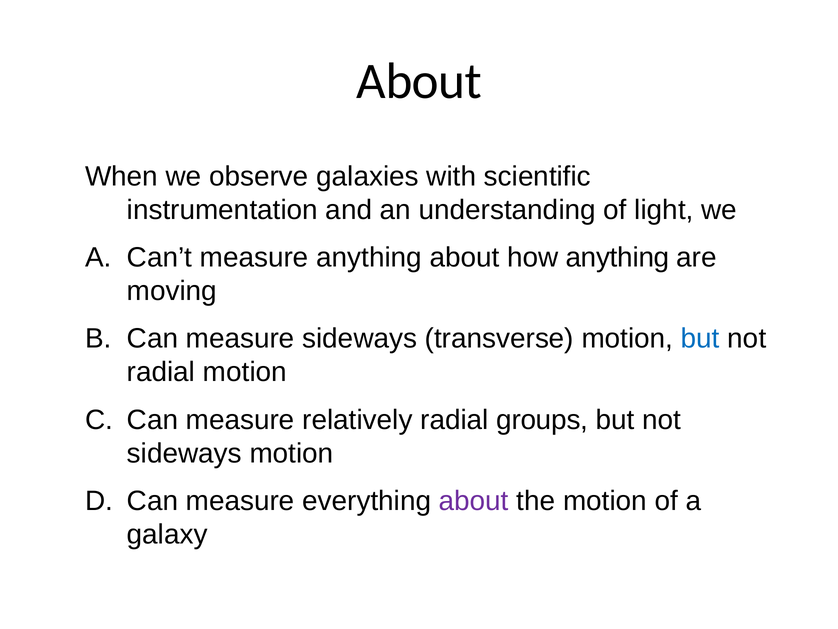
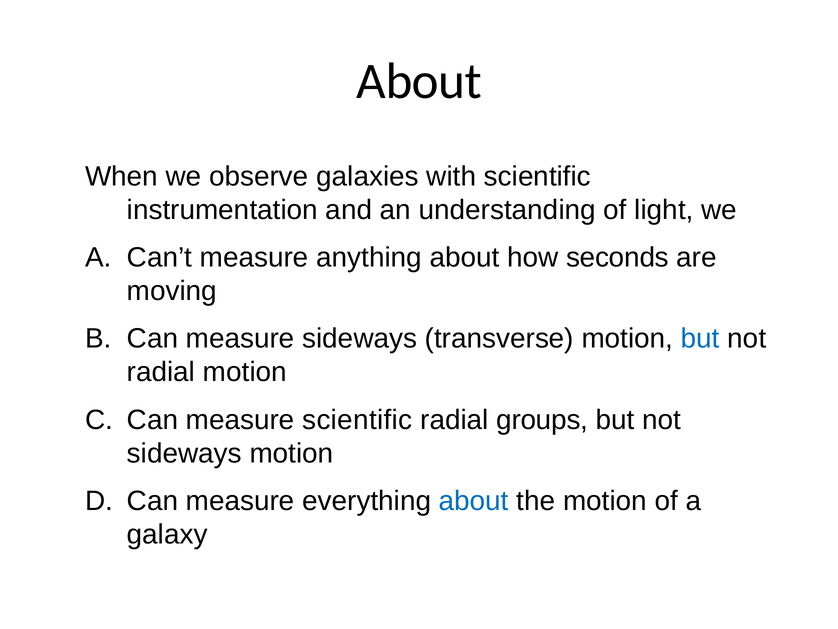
how anything: anything -> seconds
measure relatively: relatively -> scientific
about at (474, 500) colour: purple -> blue
